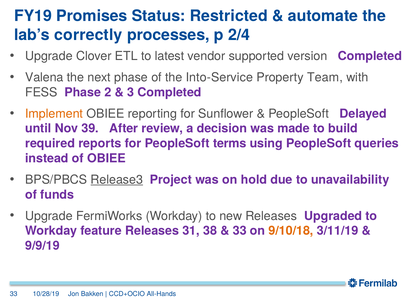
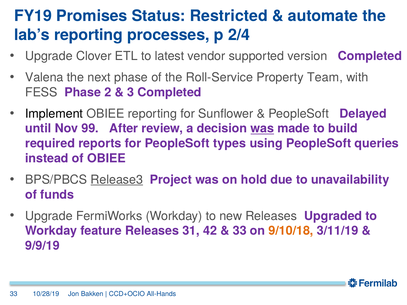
lab’s correctly: correctly -> reporting
Into-Service: Into-Service -> Roll-Service
Implement colour: orange -> black
39: 39 -> 99
was at (262, 129) underline: none -> present
terms: terms -> types
38: 38 -> 42
